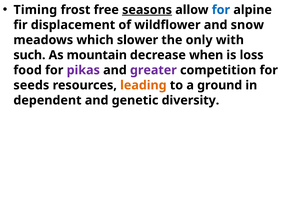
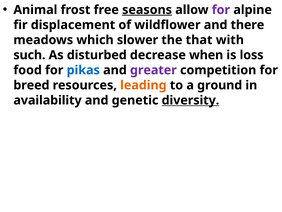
Timing: Timing -> Animal
for at (221, 10) colour: blue -> purple
snow: snow -> there
only: only -> that
mountain: mountain -> disturbed
pikas colour: purple -> blue
seeds: seeds -> breed
dependent: dependent -> availability
diversity underline: none -> present
